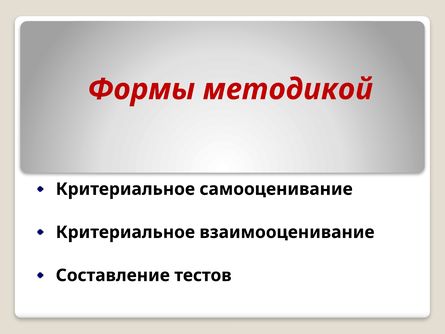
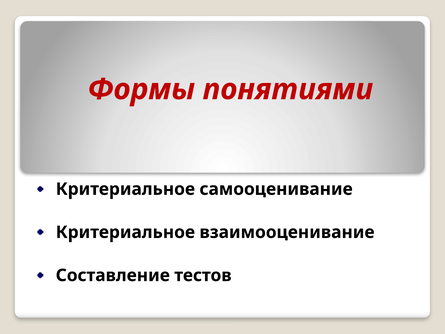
методикой: методикой -> понятиями
